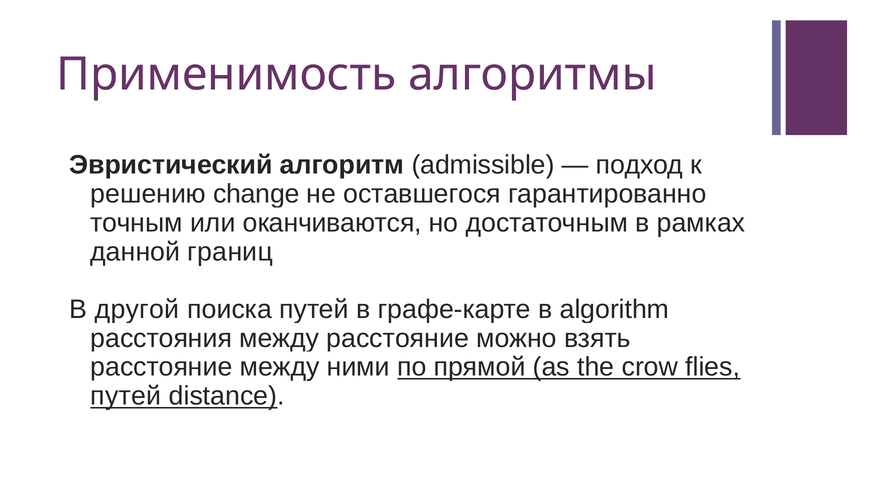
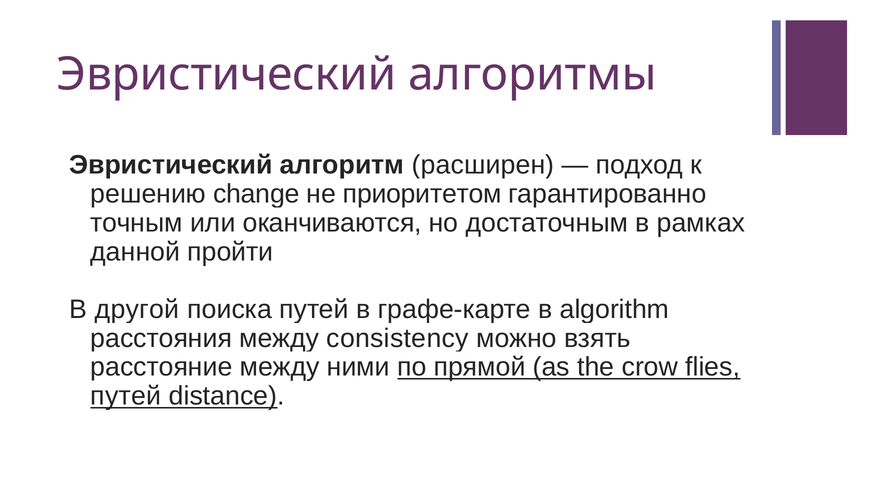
Применимость at (226, 74): Применимость -> Эвристический
admissible: admissible -> расширен
оставшегося: оставшегося -> приоритетом
границ: границ -> пройти
между расстояние: расстояние -> consistency
